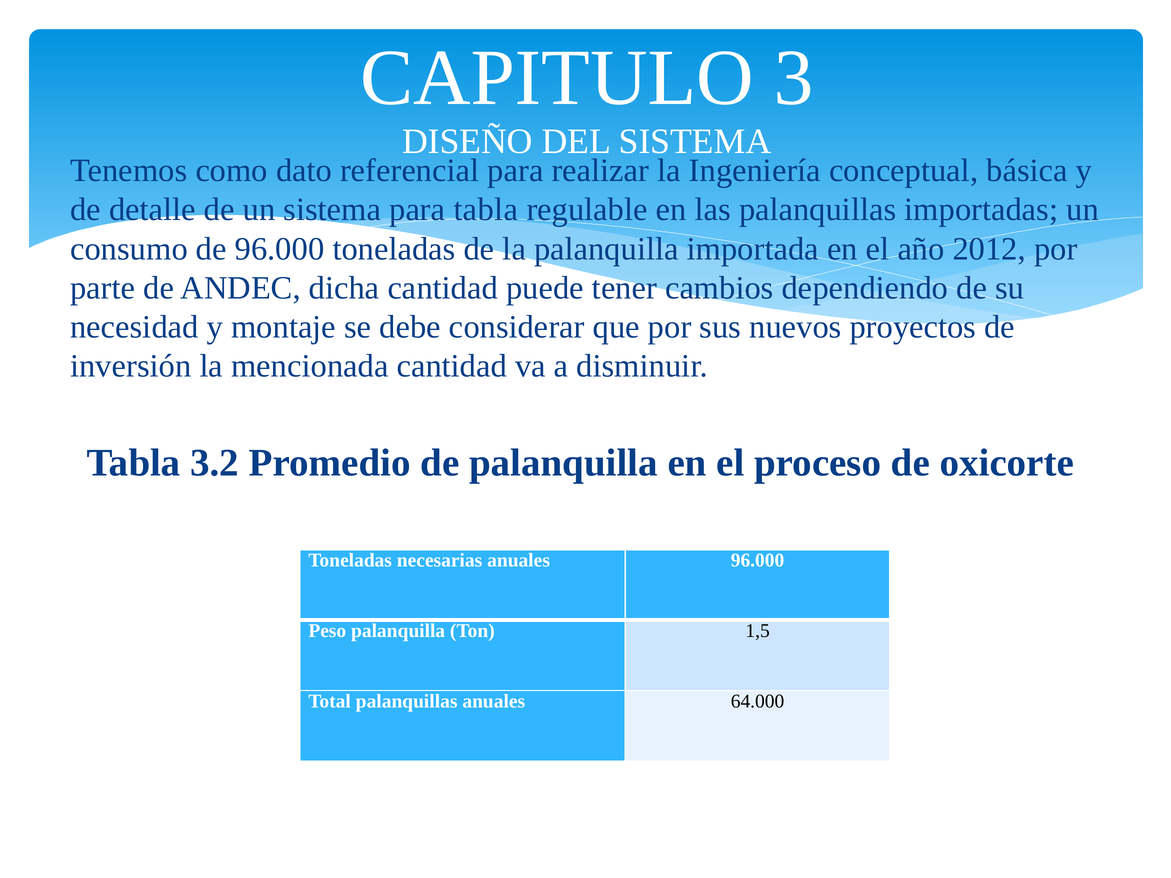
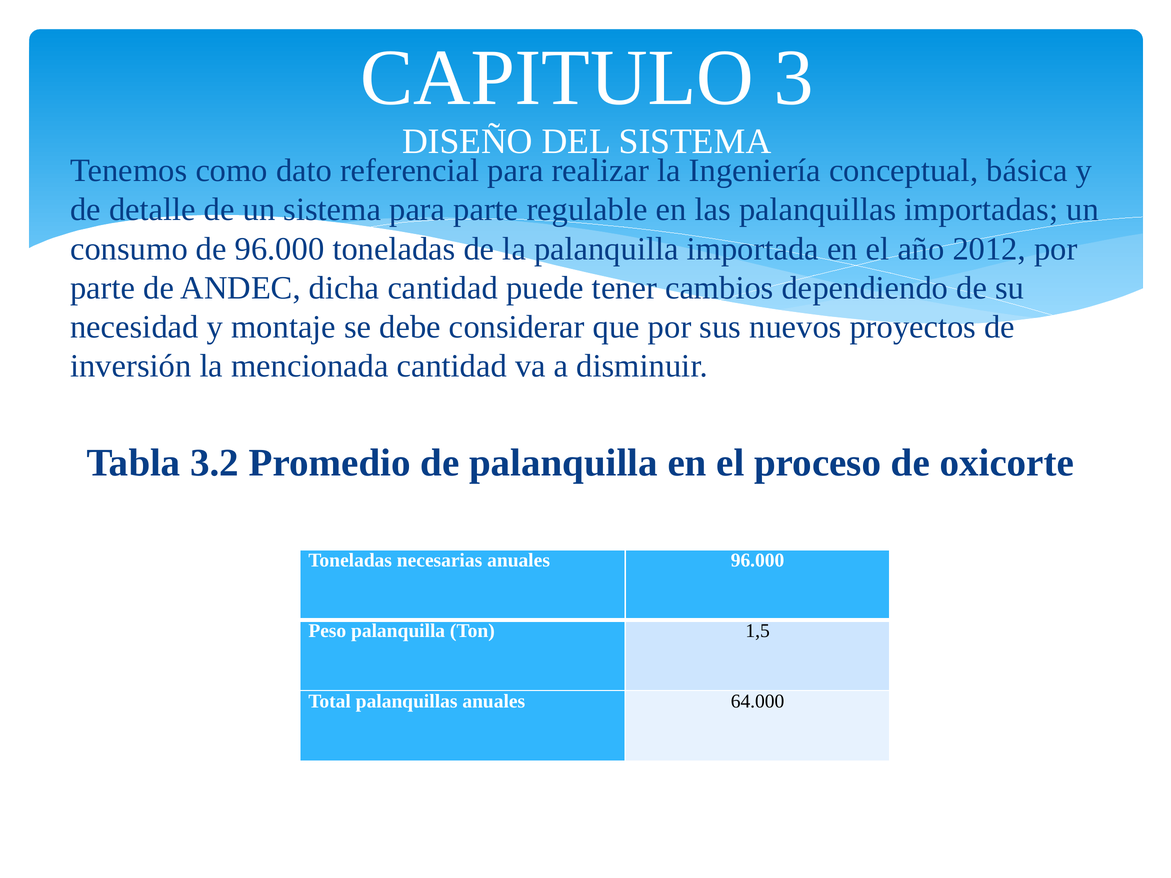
para tabla: tabla -> parte
